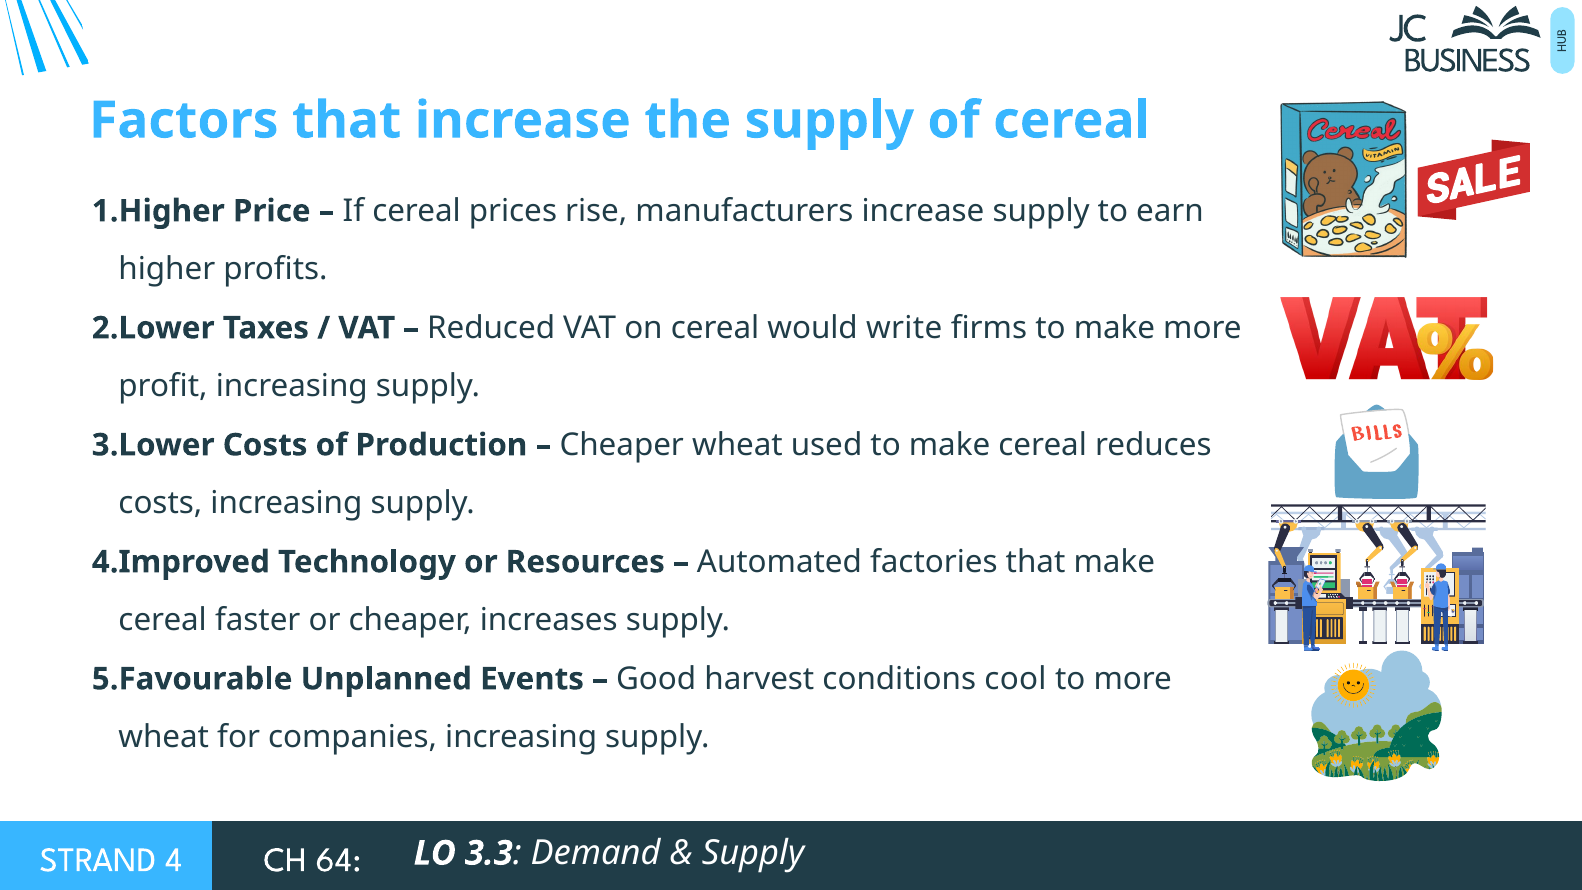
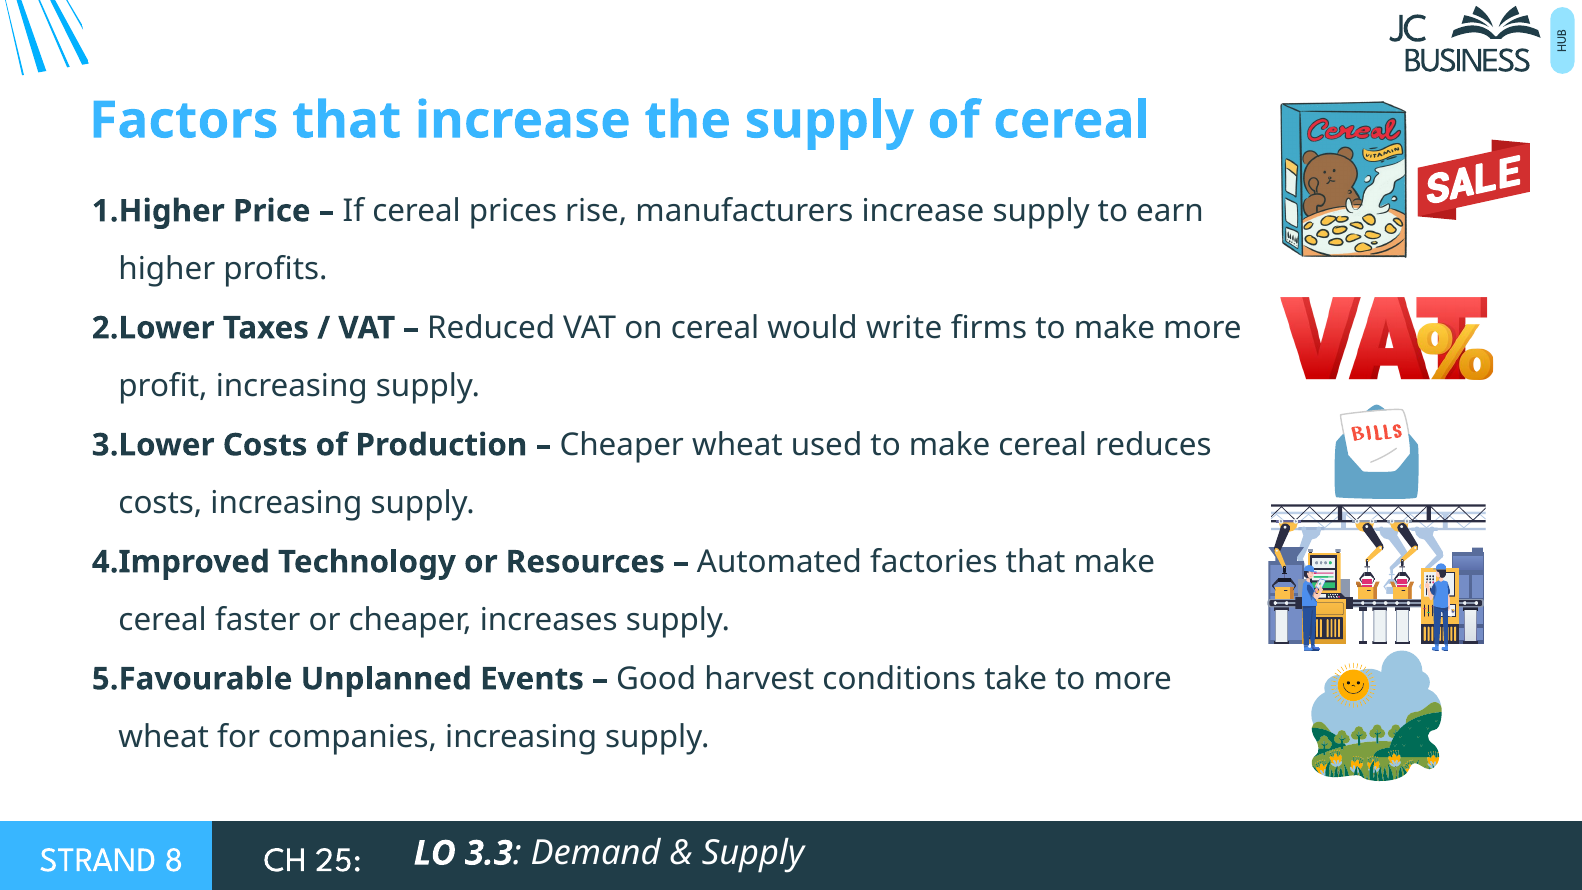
cool: cool -> take
4: 4 -> 8
64: 64 -> 25
